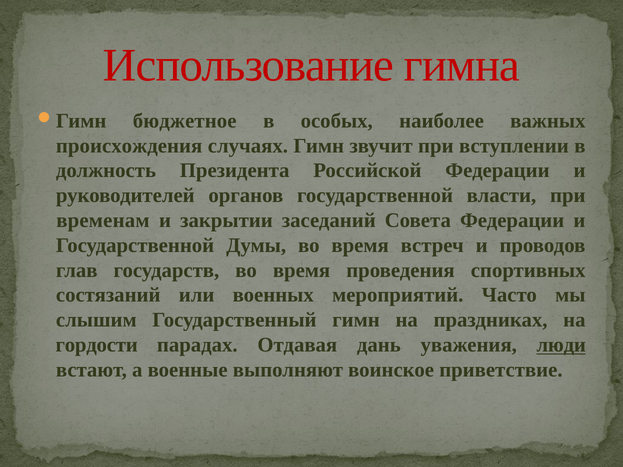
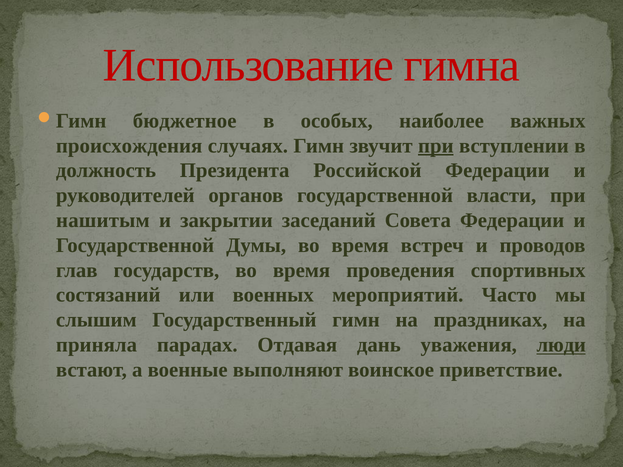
при at (436, 146) underline: none -> present
временам: временам -> нашитым
гордости: гордости -> приняла
